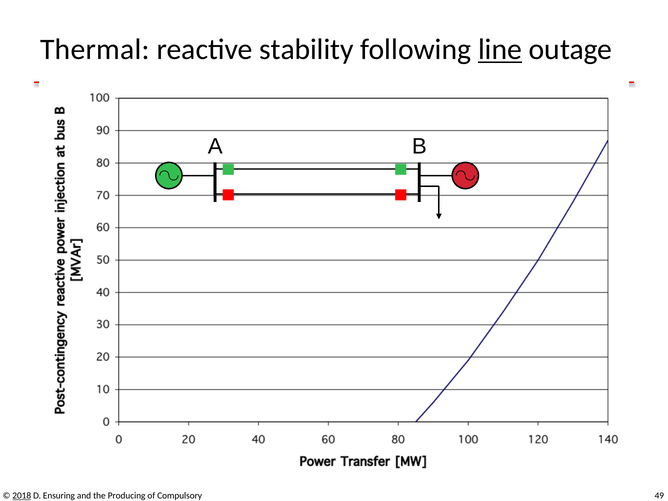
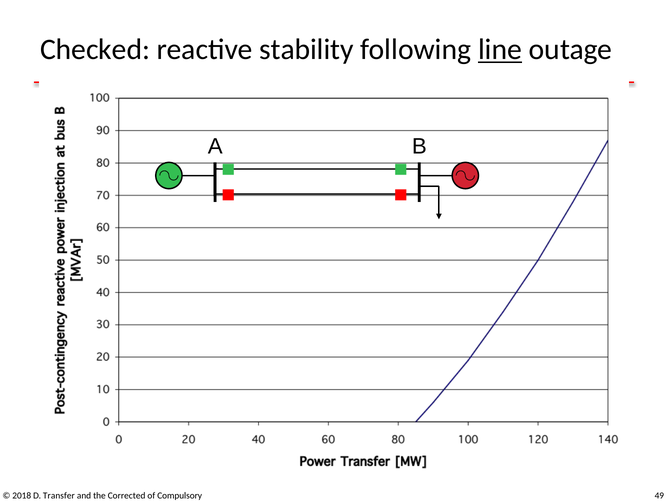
Thermal: Thermal -> Checked
2018 underline: present -> none
Ensuring: Ensuring -> Transfer
Producing: Producing -> Corrected
